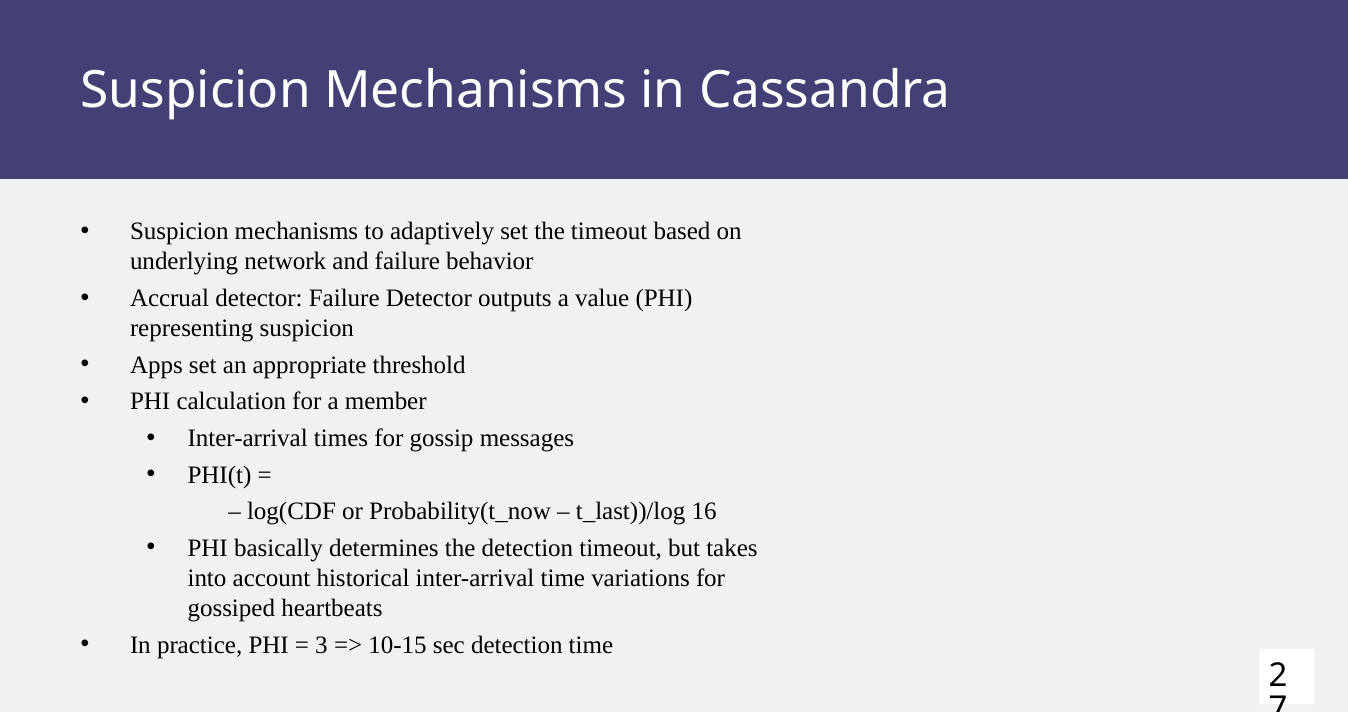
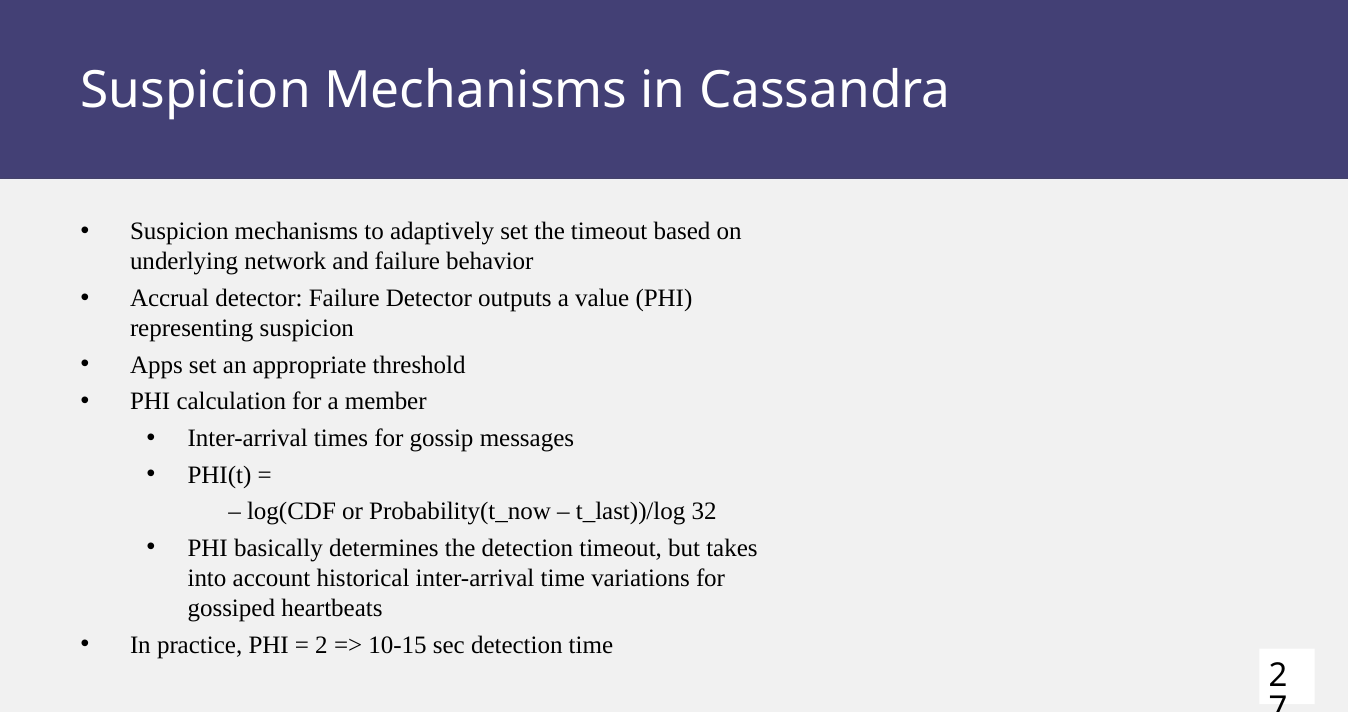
16: 16 -> 32
3 at (321, 645): 3 -> 2
